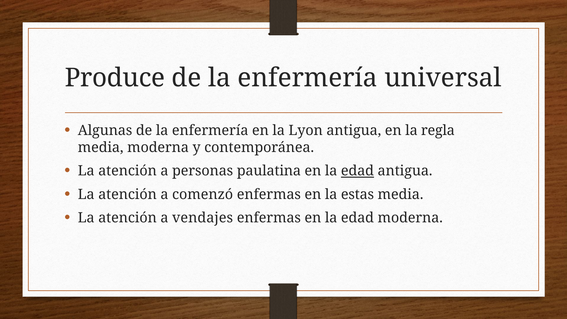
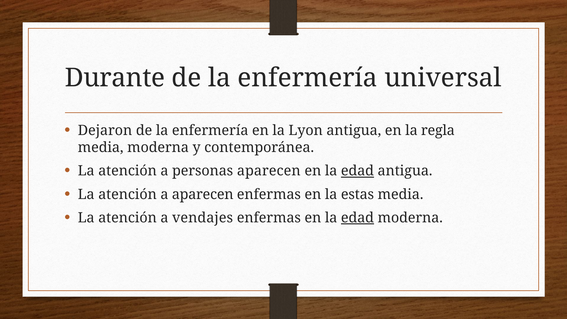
Produce: Produce -> Durante
Algunas: Algunas -> Dejaron
personas paulatina: paulatina -> aparecen
a comenzó: comenzó -> aparecen
edad at (357, 218) underline: none -> present
